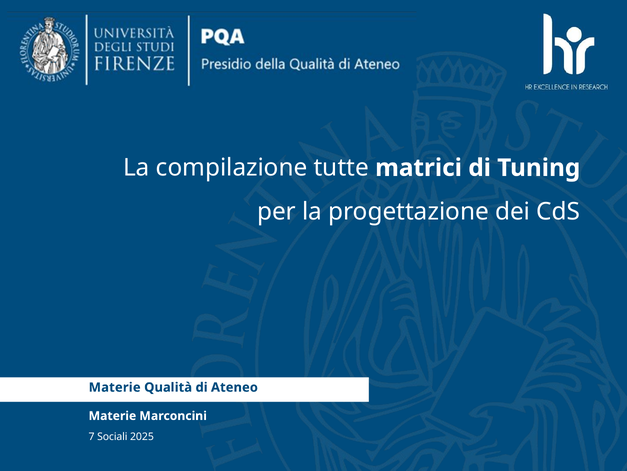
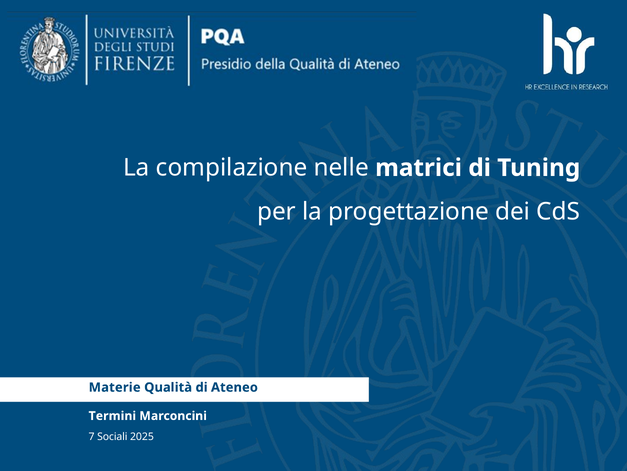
tutte: tutte -> nelle
Materie at (112, 415): Materie -> Termini
